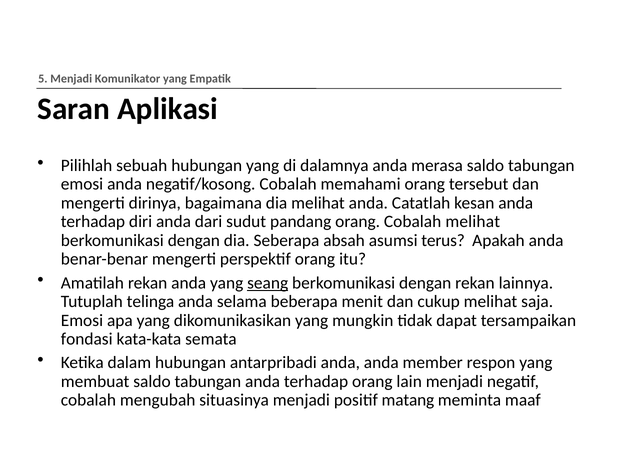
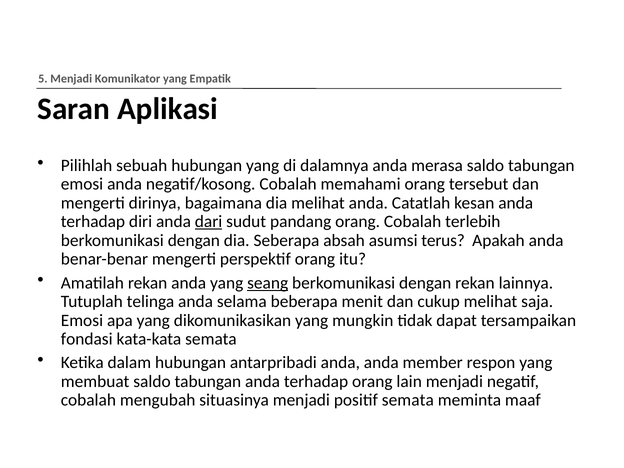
dari underline: none -> present
Cobalah melihat: melihat -> terlebih
positif matang: matang -> semata
